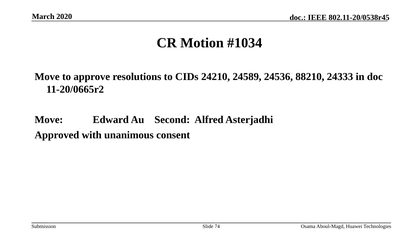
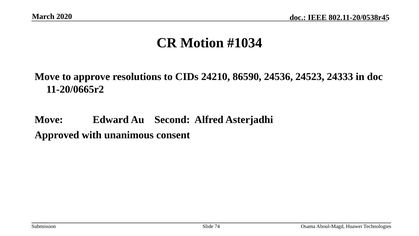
24589: 24589 -> 86590
88210: 88210 -> 24523
